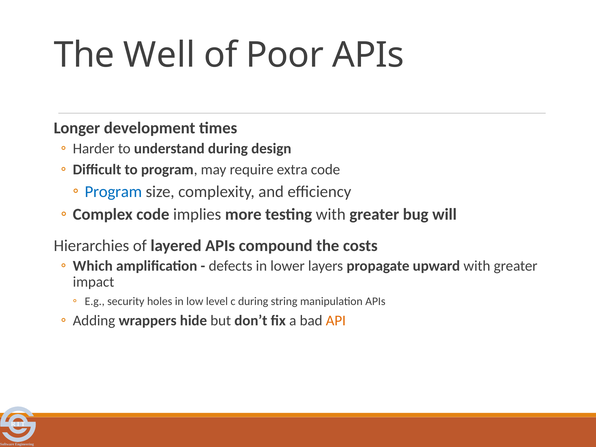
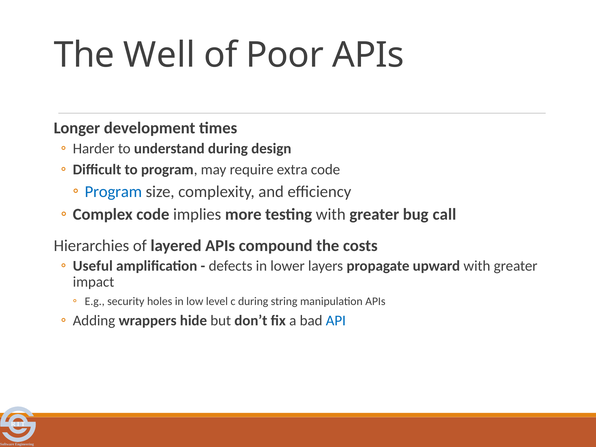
will: will -> call
Which: Which -> Useful
API colour: orange -> blue
